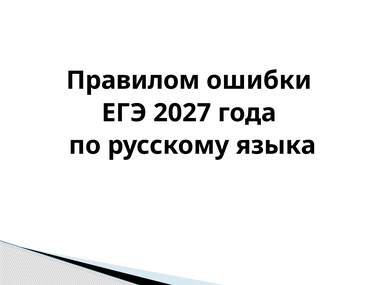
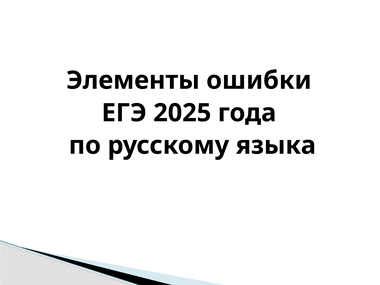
Правилом: Правилом -> Элементы
2027: 2027 -> 2025
